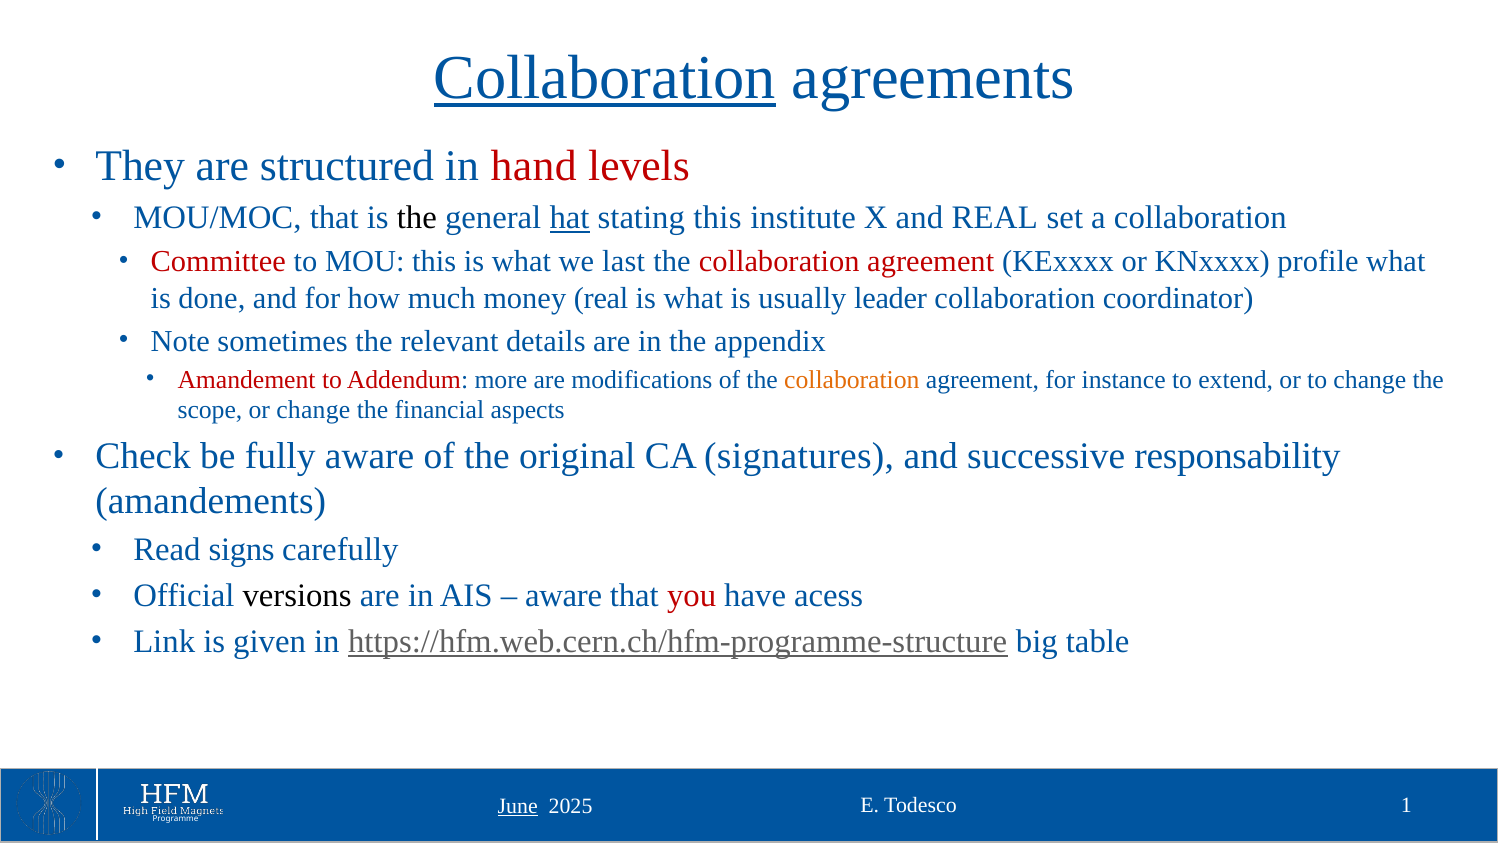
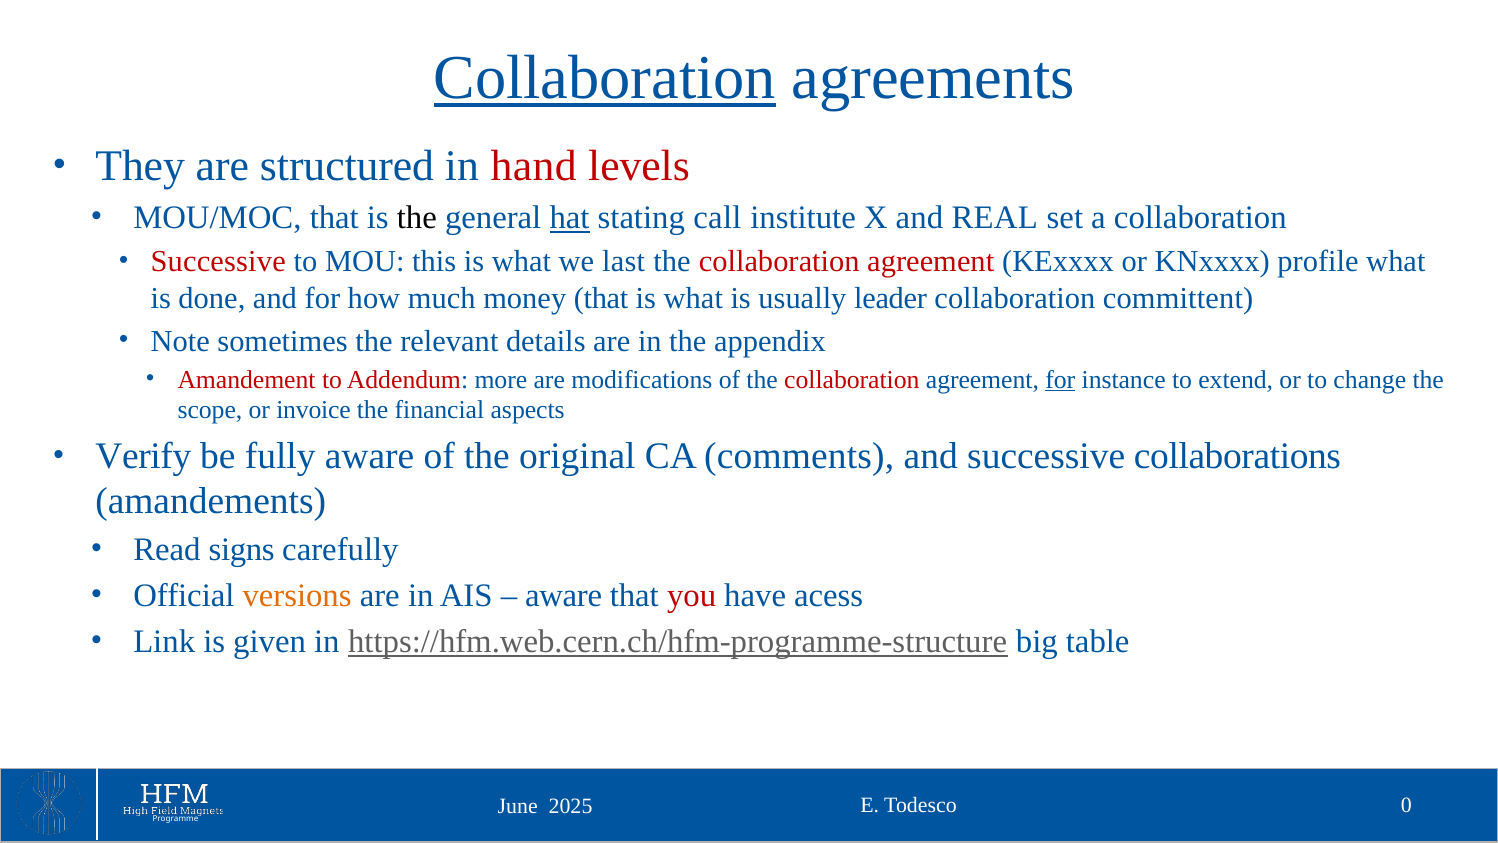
stating this: this -> call
Committee at (218, 262): Committee -> Successive
money real: real -> that
coordinator: coordinator -> committent
collaboration at (852, 379) colour: orange -> red
for at (1060, 379) underline: none -> present
or change: change -> invoice
Check: Check -> Verify
signatures: signatures -> comments
responsability: responsability -> collaborations
versions colour: black -> orange
June underline: present -> none
1: 1 -> 0
